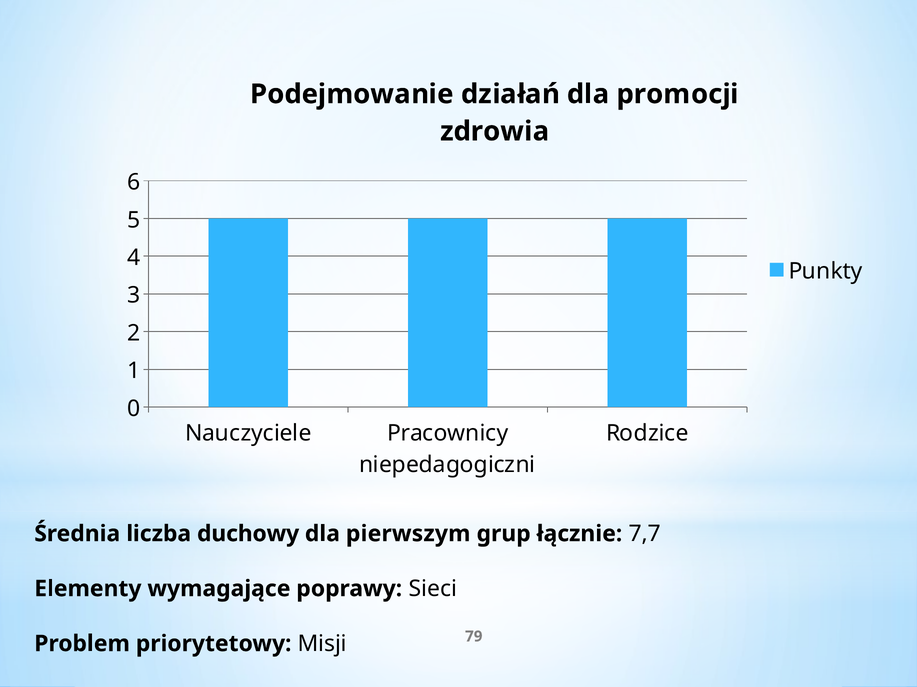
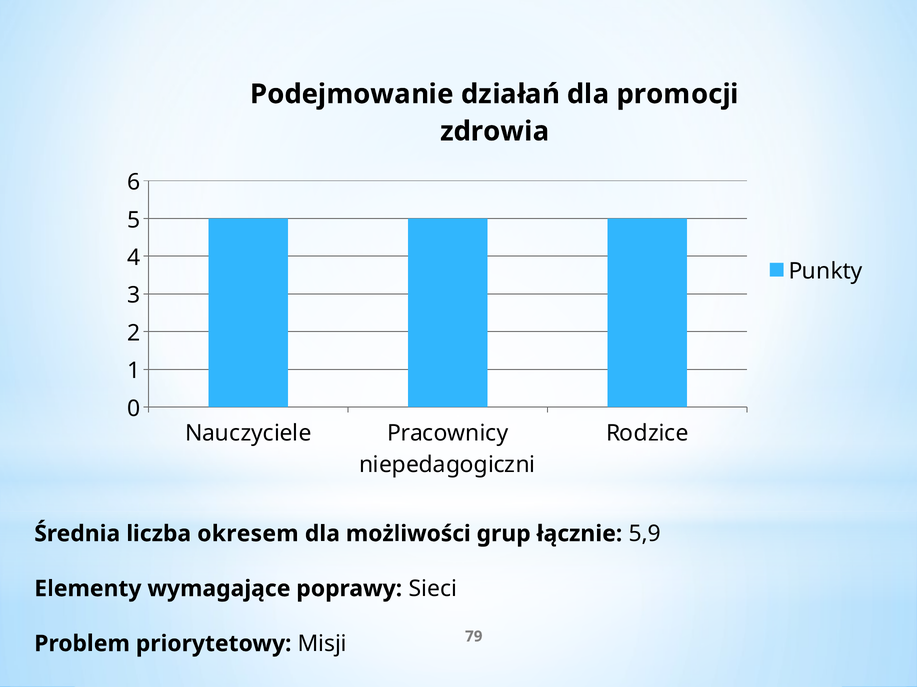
duchowy: duchowy -> okresem
pierwszym: pierwszym -> możliwości
7,7: 7,7 -> 5,9
